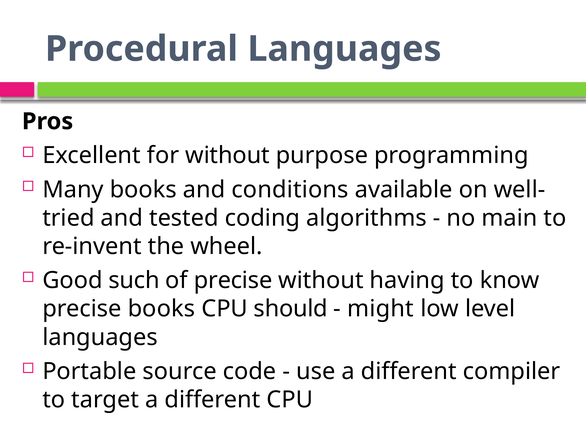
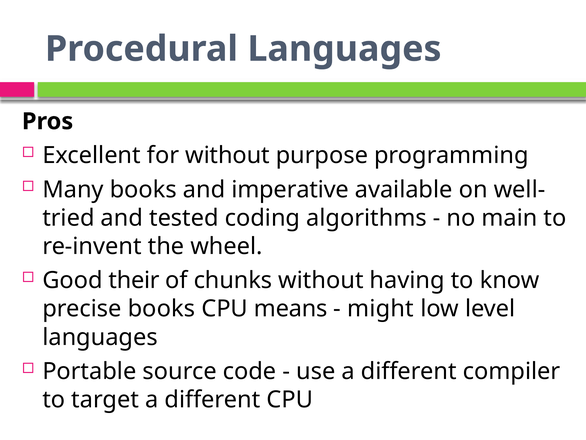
conditions: conditions -> imperative
such: such -> their
of precise: precise -> chunks
should: should -> means
